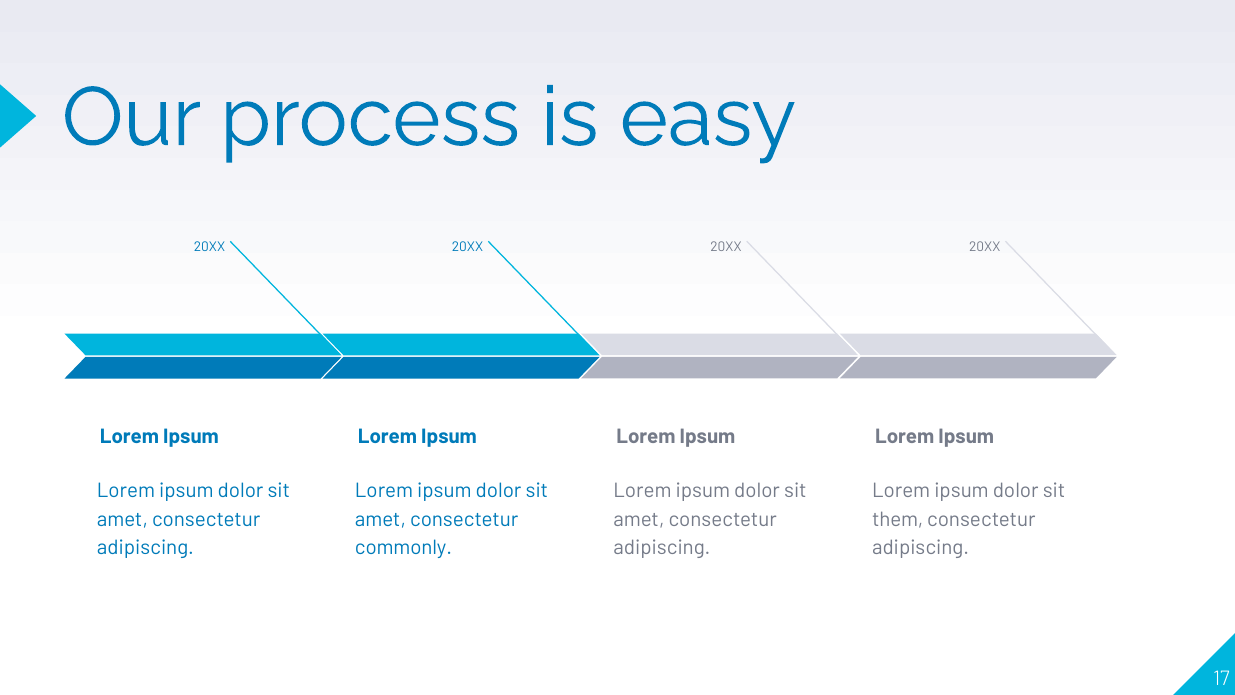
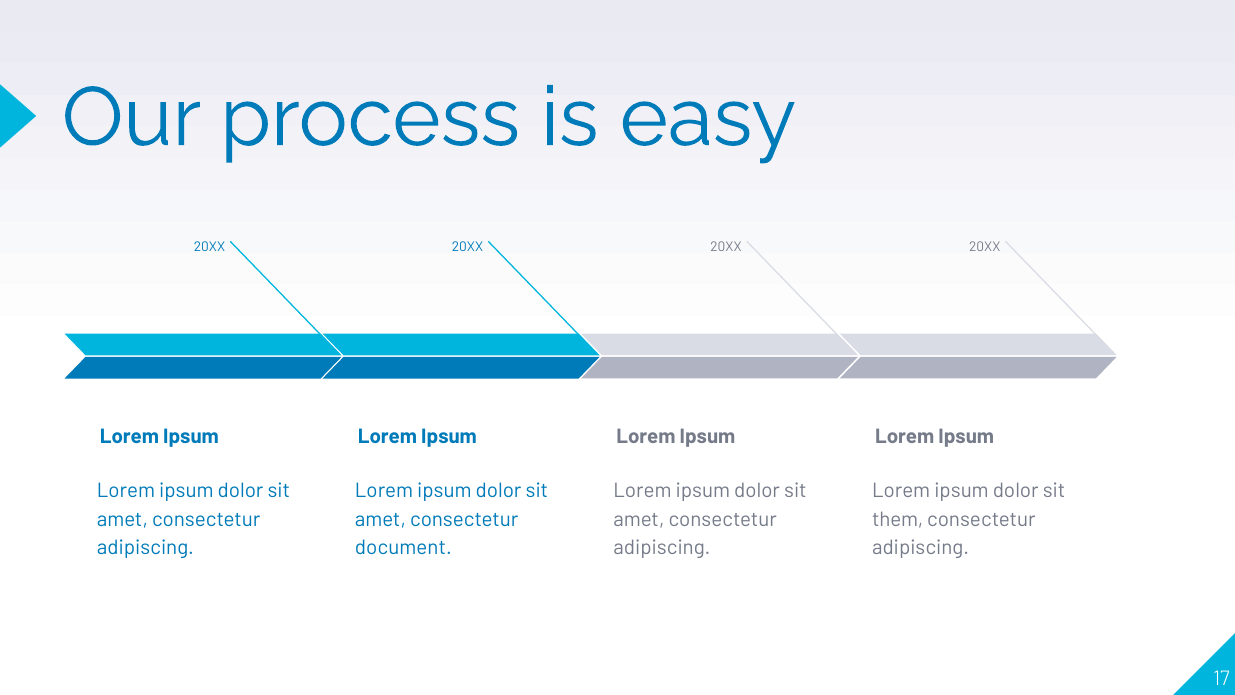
commonly: commonly -> document
